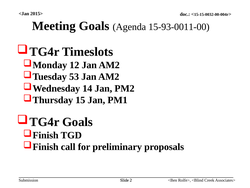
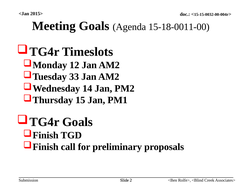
15-93-0011-00: 15-93-0011-00 -> 15-18-0011-00
53: 53 -> 33
